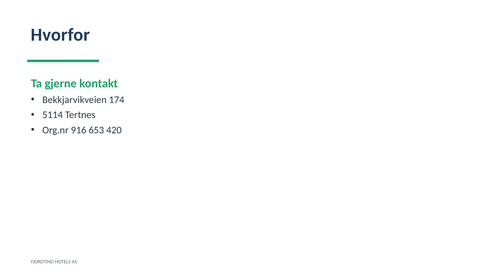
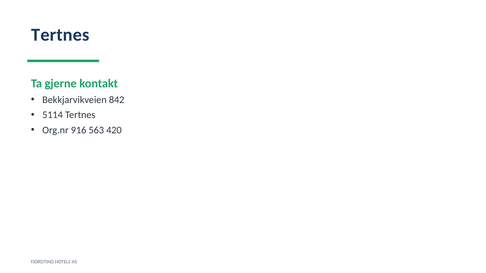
Hvorfor at (60, 35): Hvorfor -> Tertnes
174: 174 -> 842
653: 653 -> 563
